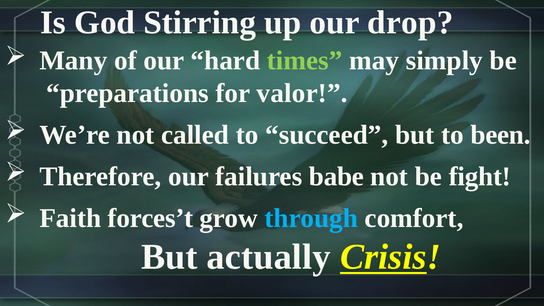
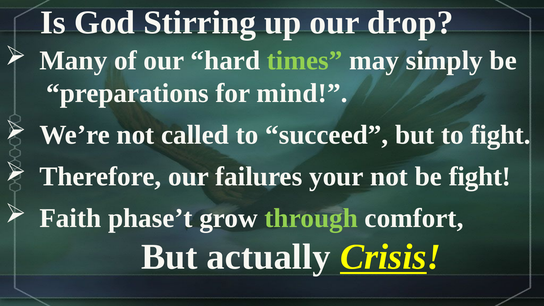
valor: valor -> mind
to been: been -> fight
babe: babe -> your
forces’t: forces’t -> phase’t
through colour: light blue -> light green
